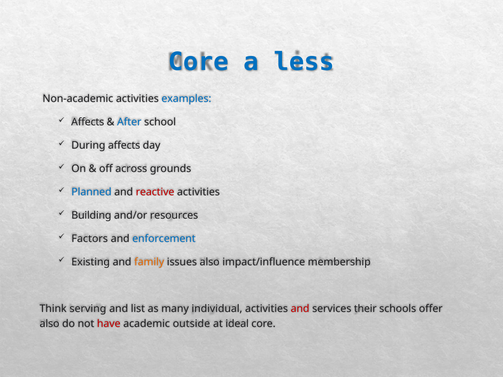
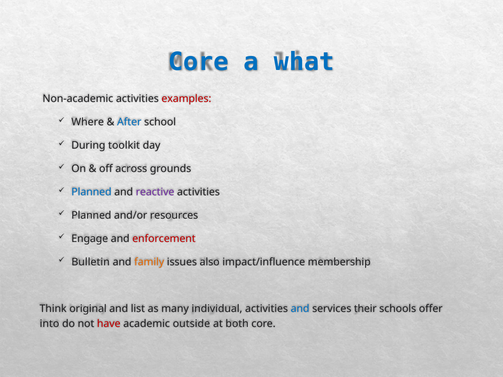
less: less -> what
examples colour: blue -> red
Affects at (88, 122): Affects -> Where
During affects: affects -> toolkit
reactive colour: red -> purple
Building at (91, 215): Building -> Planned
Factors: Factors -> Engage
enforcement colour: blue -> red
Existing: Existing -> Bulletin
serving: serving -> original
and at (300, 309) colour: red -> blue
also at (50, 324): also -> into
ideal: ideal -> both
